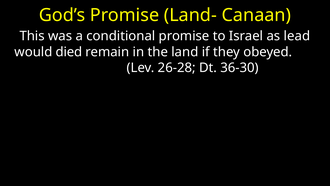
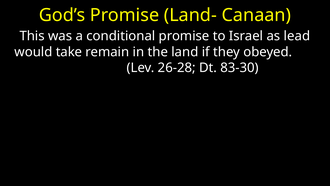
died: died -> take
36-30: 36-30 -> 83-30
